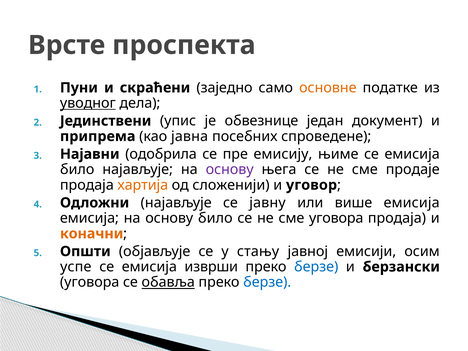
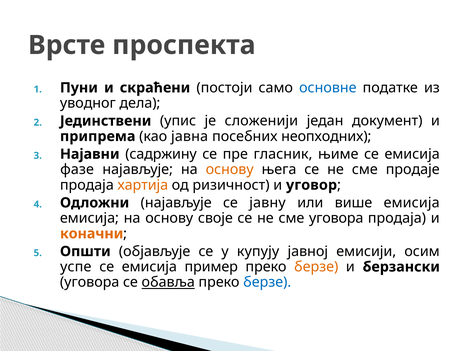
заједно: заједно -> постоји
основне colour: orange -> blue
уводног underline: present -> none
обвезнице: обвезнице -> сложенији
спроведене: спроведене -> неопходних
одобрила: одобрила -> садржину
емисију: емисију -> гласник
било at (77, 170): било -> фазе
основу at (230, 170) colour: purple -> orange
сложенији: сложенији -> ризичност
основу било: било -> своје
стању: стању -> купују
изврши: изврши -> пример
берзе at (316, 267) colour: blue -> orange
